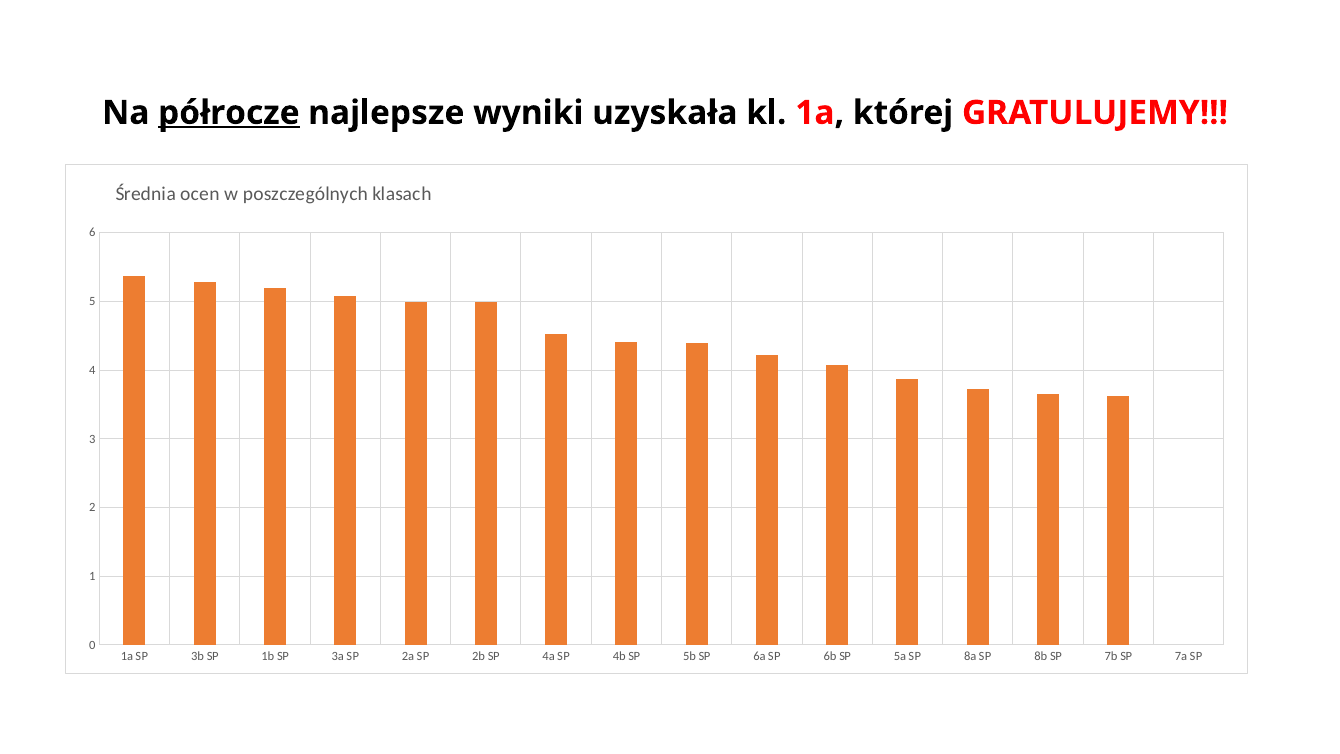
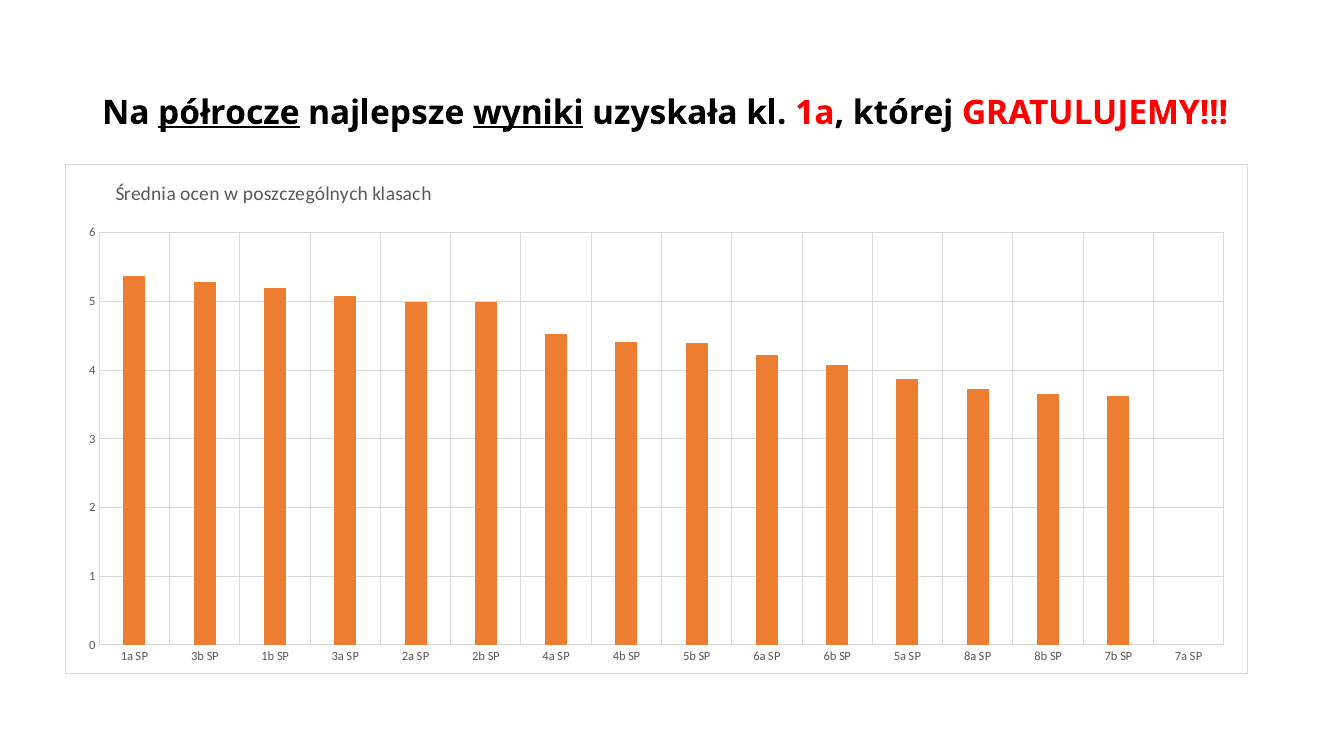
wyniki underline: none -> present
